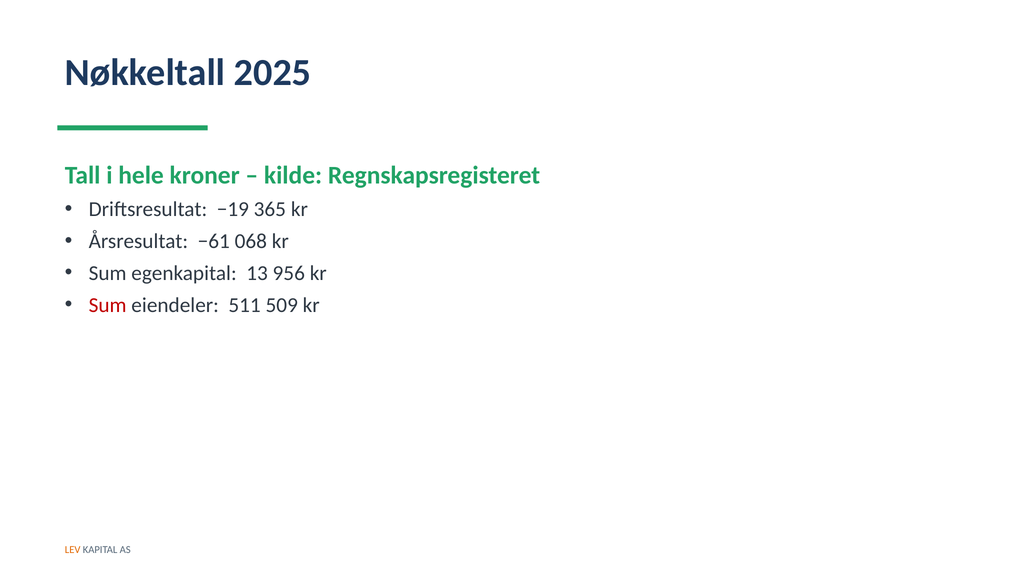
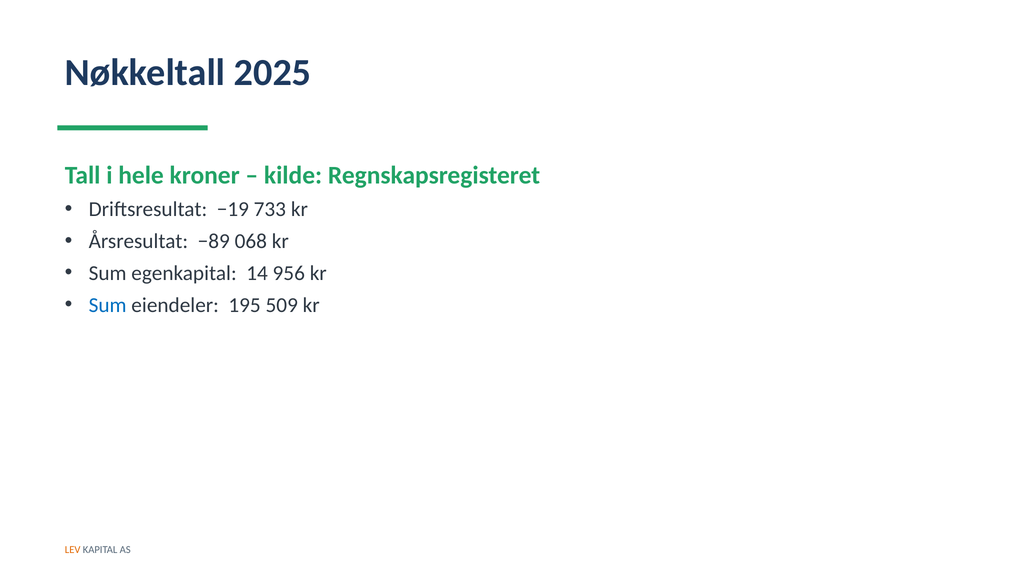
365: 365 -> 733
−61: −61 -> −89
13: 13 -> 14
Sum at (108, 305) colour: red -> blue
511: 511 -> 195
